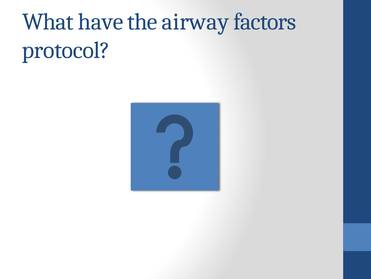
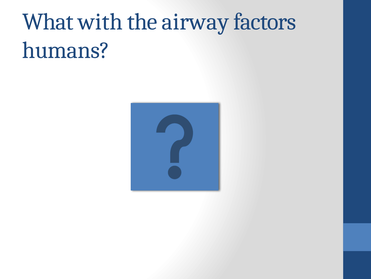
have: have -> with
protocol: protocol -> humans
